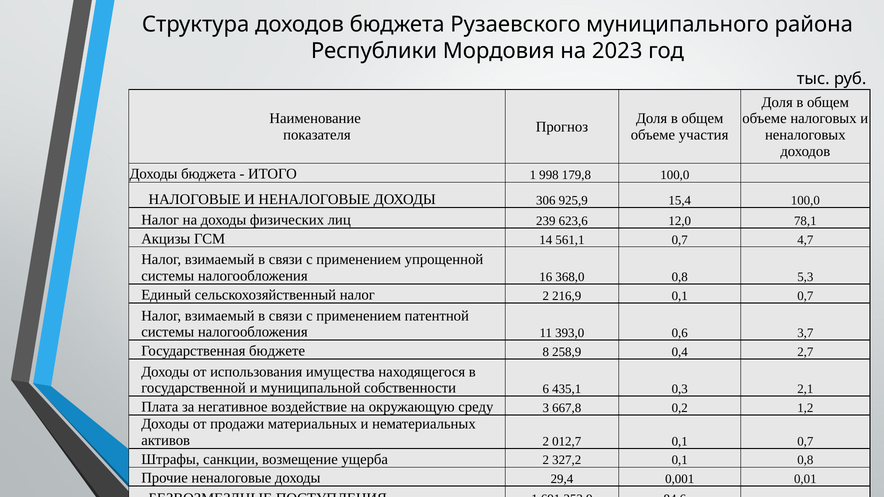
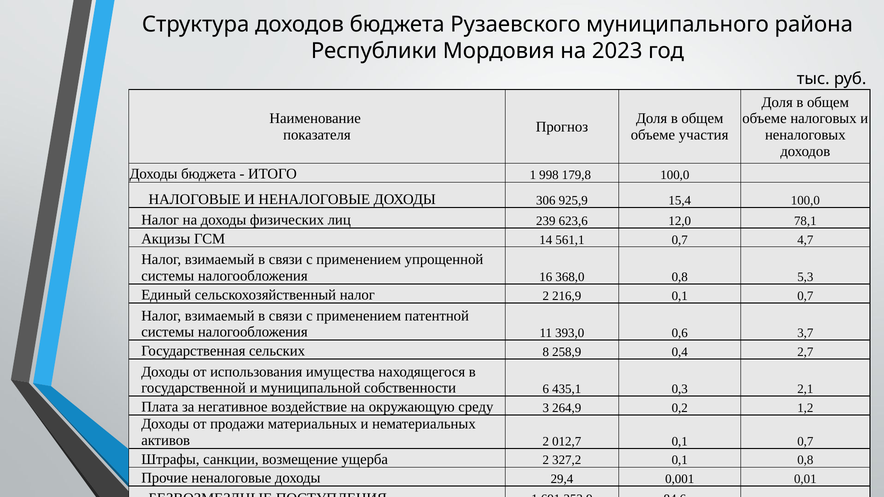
бюджете: бюджете -> сельских
667,8: 667,8 -> 264,9
